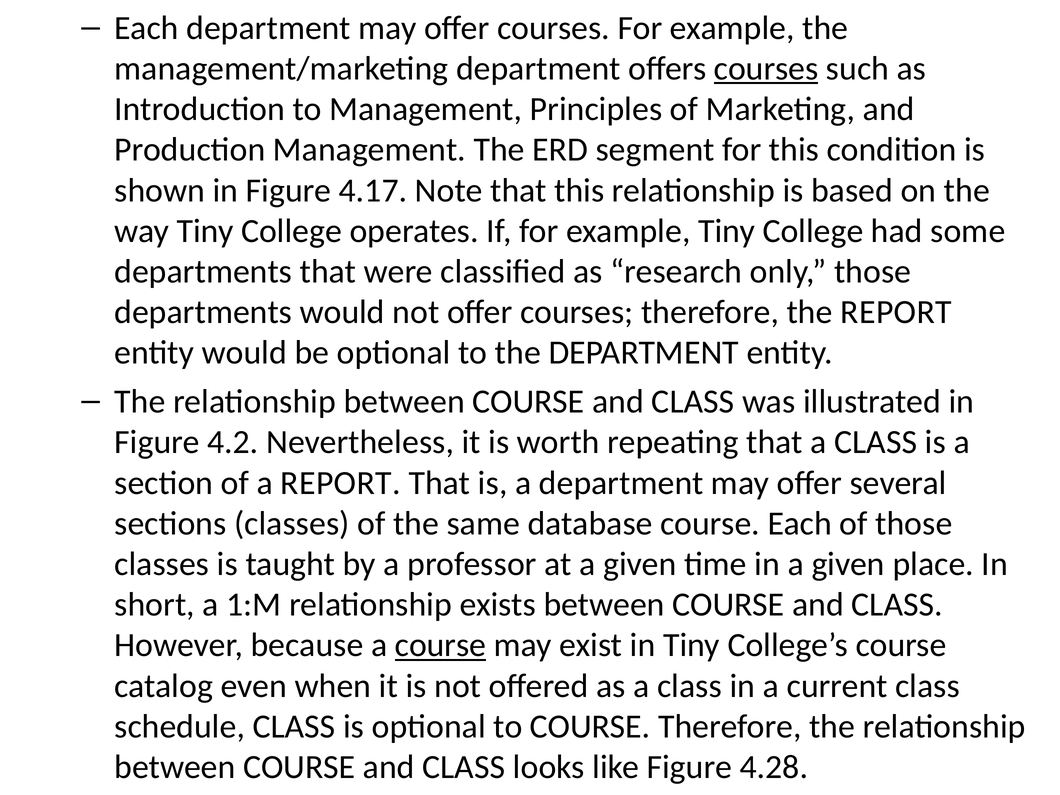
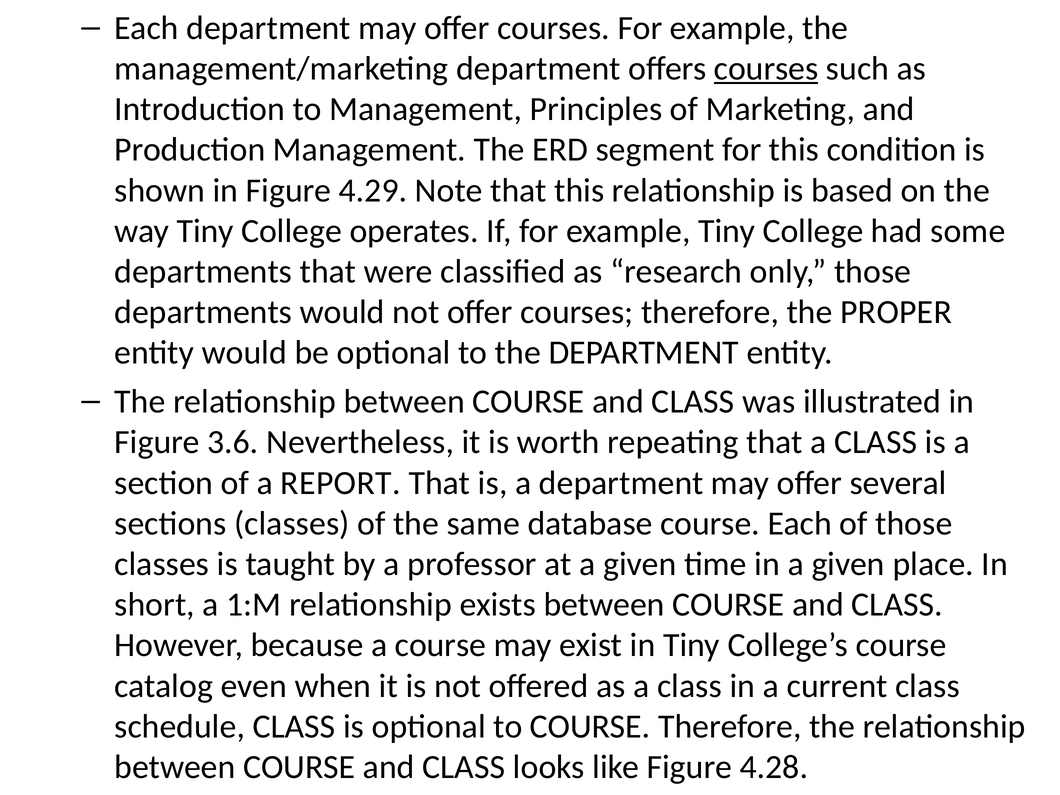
4.17: 4.17 -> 4.29
the REPORT: REPORT -> PROPER
4.2: 4.2 -> 3.6
course at (440, 645) underline: present -> none
